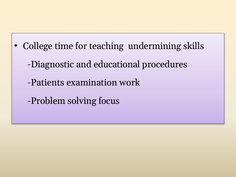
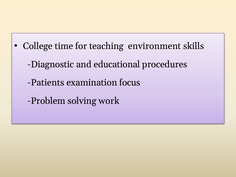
undermining: undermining -> environment
work: work -> focus
focus: focus -> work
